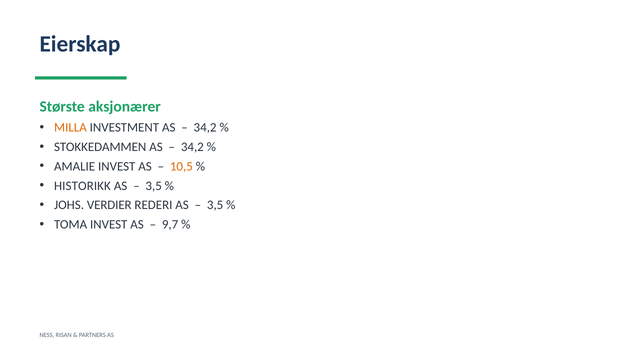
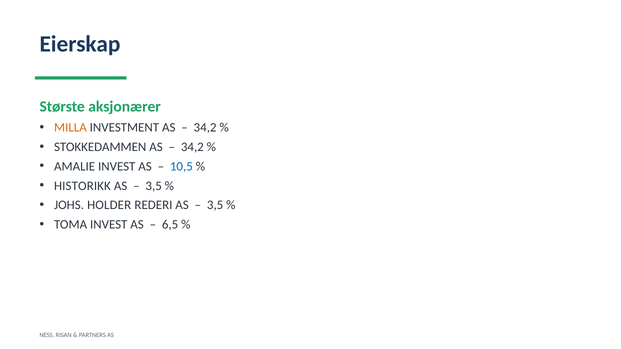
10,5 colour: orange -> blue
VERDIER: VERDIER -> HOLDER
9,7: 9,7 -> 6,5
